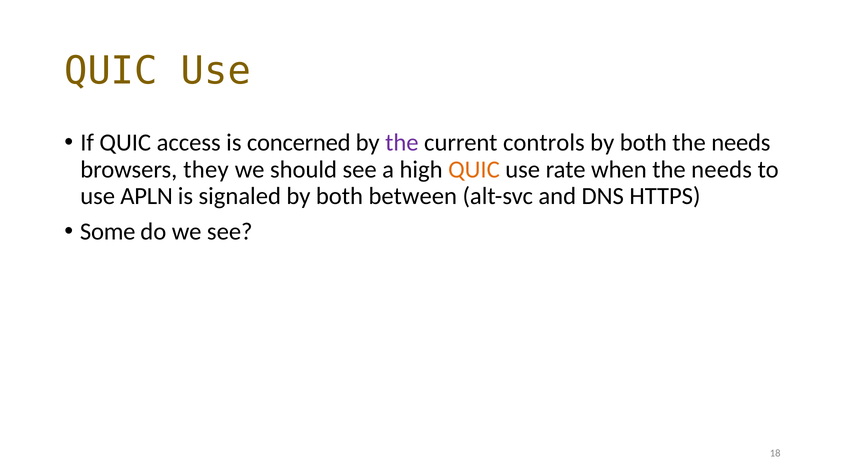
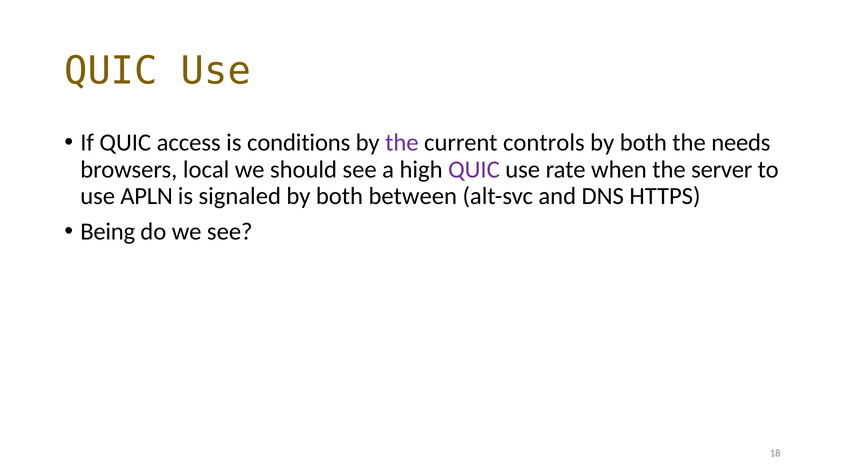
concerned: concerned -> conditions
they: they -> local
QUIC at (474, 169) colour: orange -> purple
when the needs: needs -> server
Some: Some -> Being
